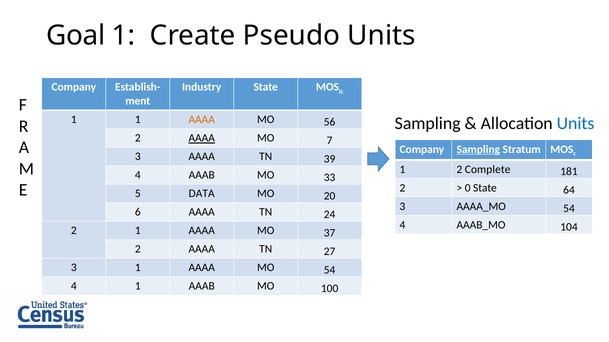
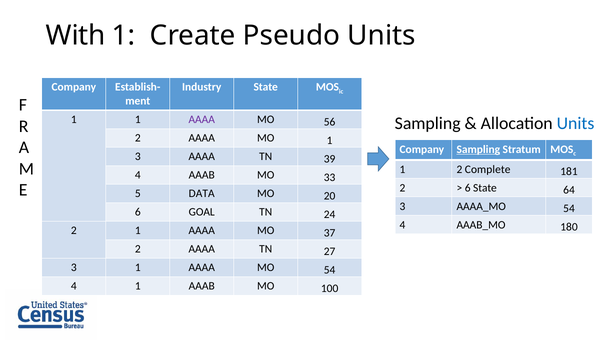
Goal: Goal -> With
AAAA at (202, 120) colour: orange -> purple
AAAA at (202, 138) underline: present -> none
MO 7: 7 -> 1
0 at (468, 188): 0 -> 6
6 AAAA: AAAA -> GOAL
104: 104 -> 180
